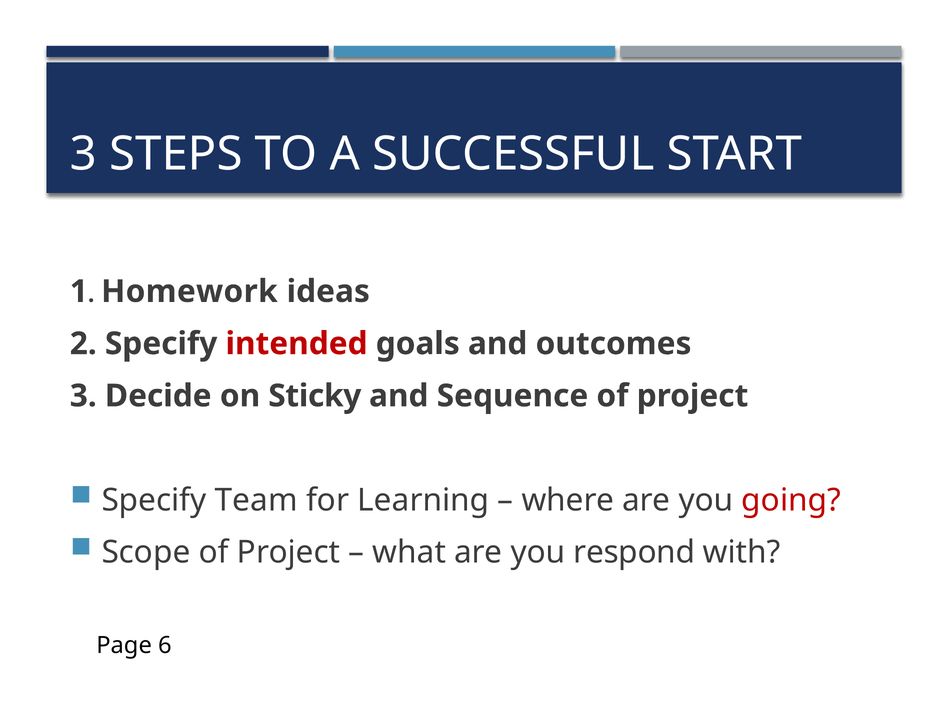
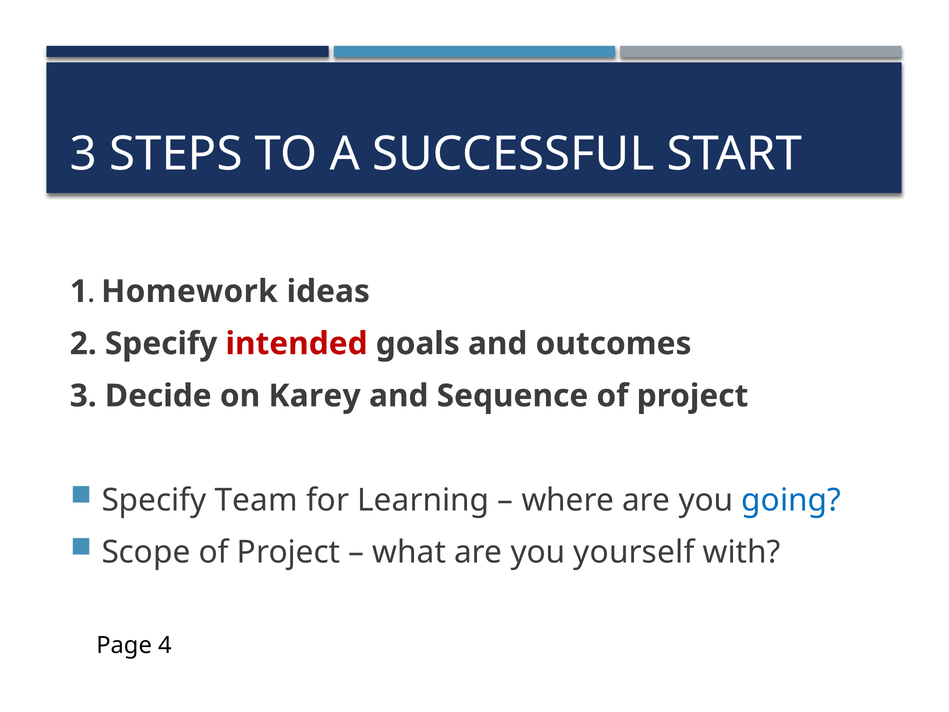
Sticky: Sticky -> Karey
going colour: red -> blue
respond: respond -> yourself
6: 6 -> 4
